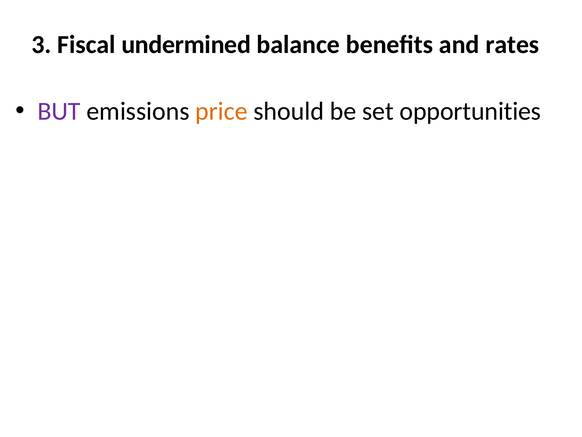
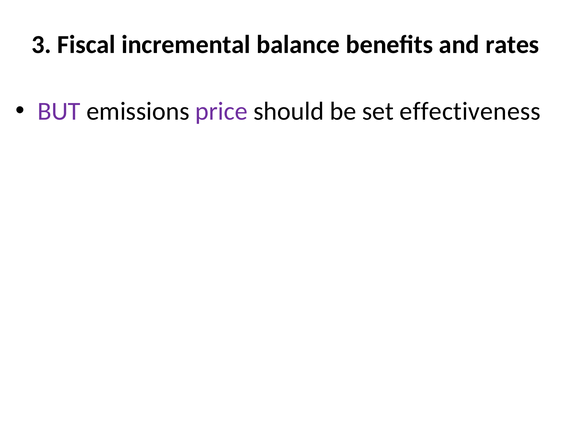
undermined: undermined -> incremental
price colour: orange -> purple
opportunities: opportunities -> effectiveness
